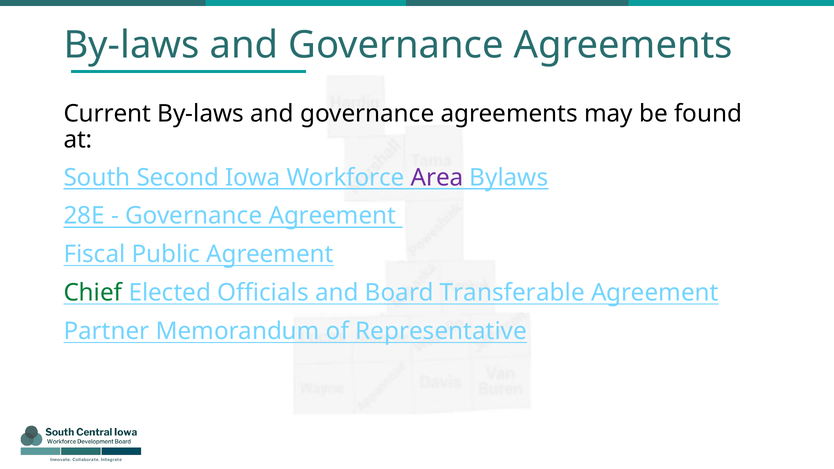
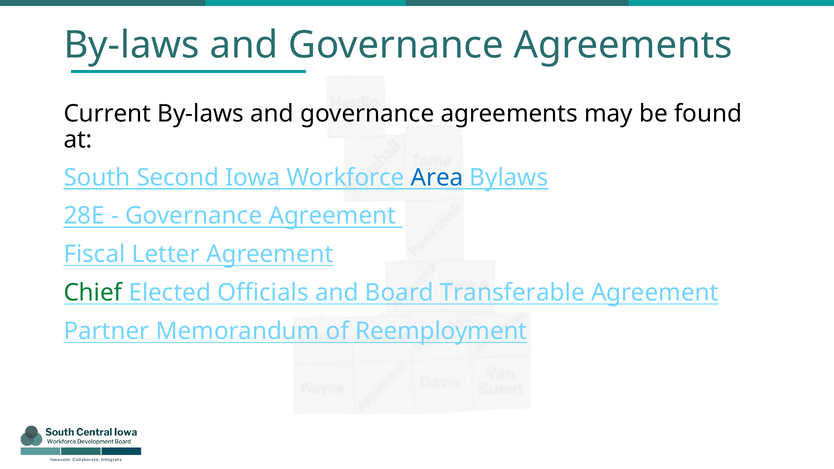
Area colour: purple -> blue
Public: Public -> Letter
Representative: Representative -> Reemployment
